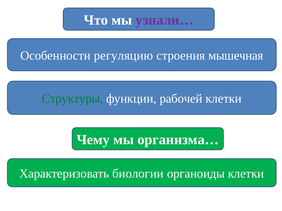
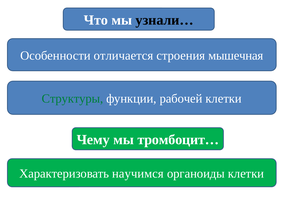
узнали… colour: purple -> black
регуляцию: регуляцию -> отличается
организма…: организма… -> тромбоцит…
биологии: биологии -> научимся
